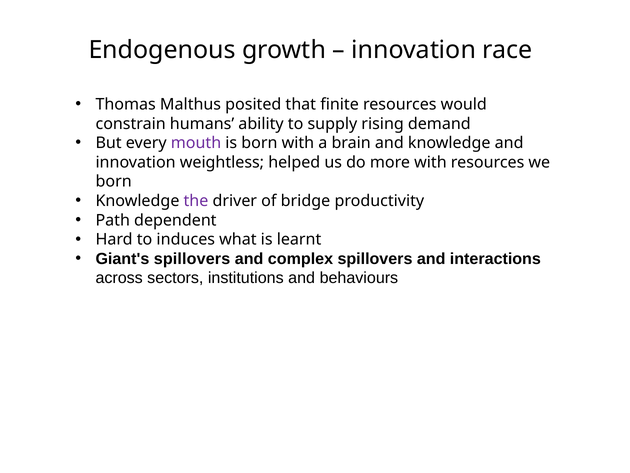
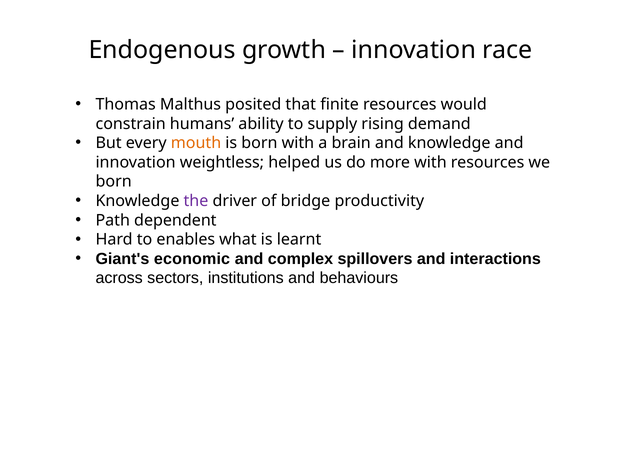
mouth colour: purple -> orange
induces: induces -> enables
Giant's spillovers: spillovers -> economic
